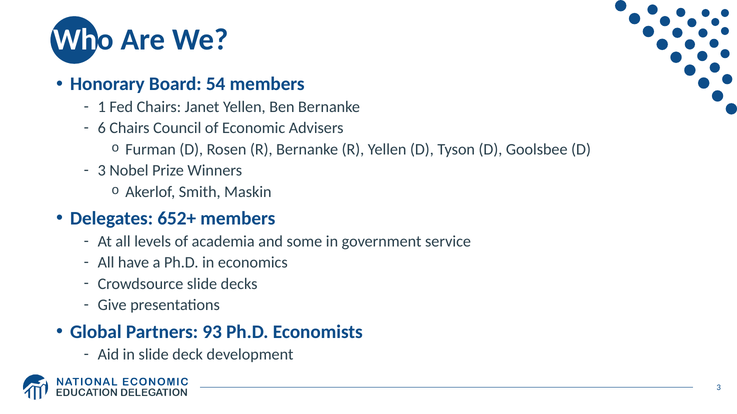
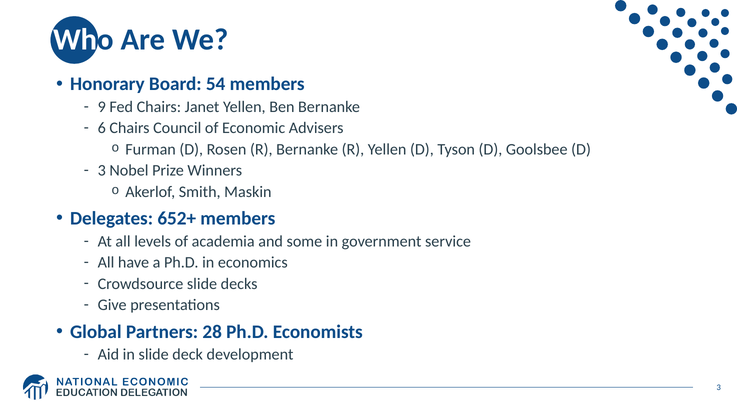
1: 1 -> 9
93: 93 -> 28
